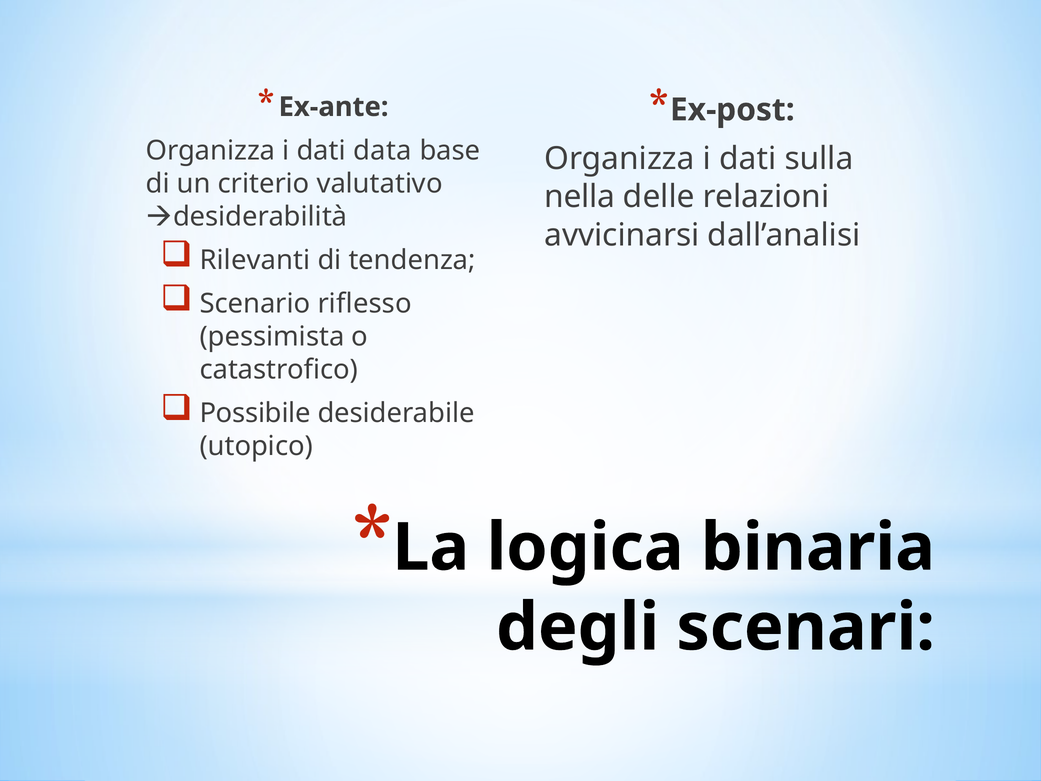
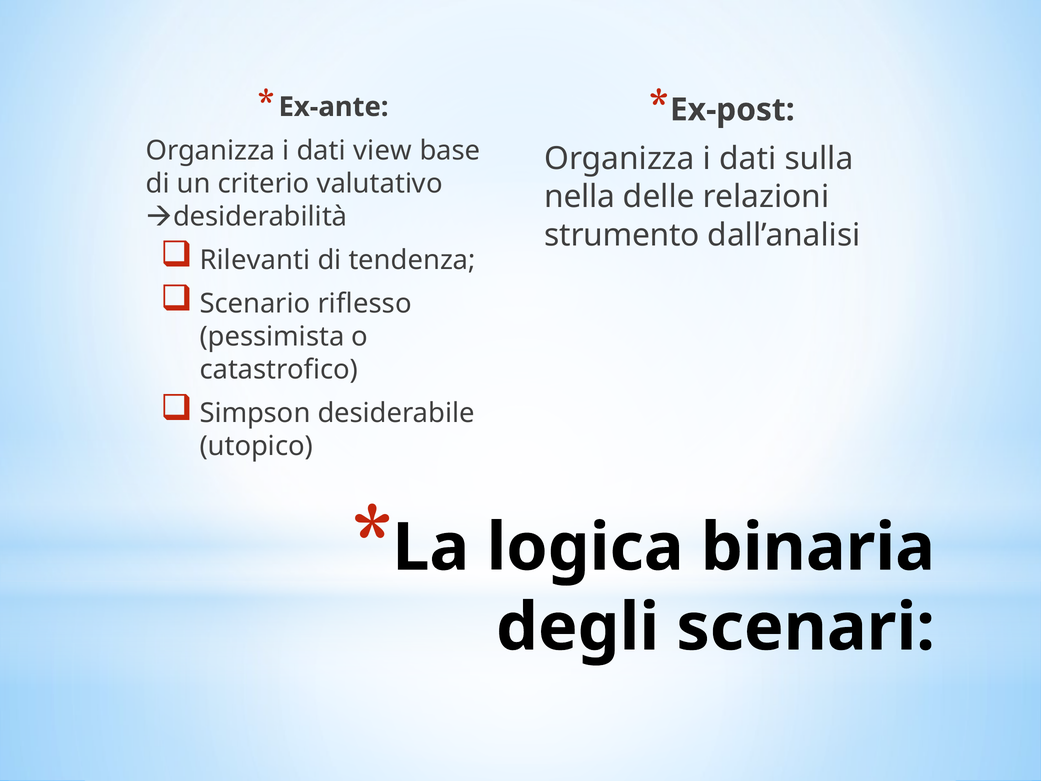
data: data -> view
avvicinarsi: avvicinarsi -> strumento
Possibile: Possibile -> Simpson
